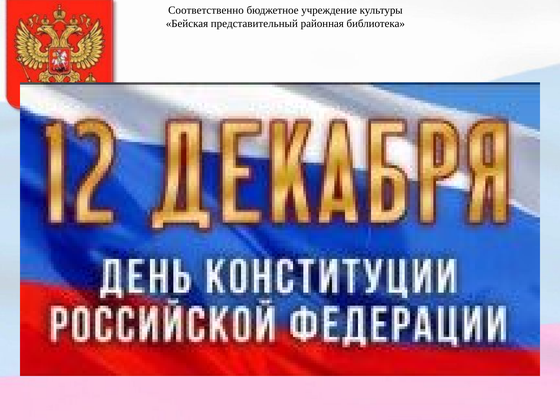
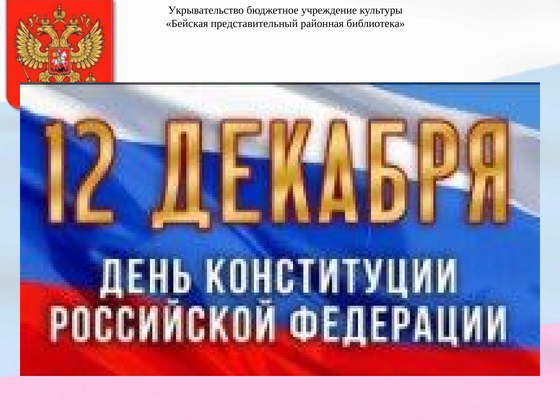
Соответственно: Соответственно -> Укрывательство
